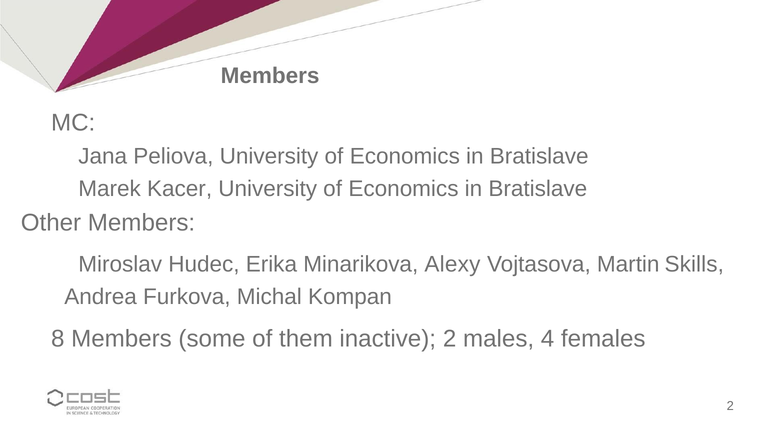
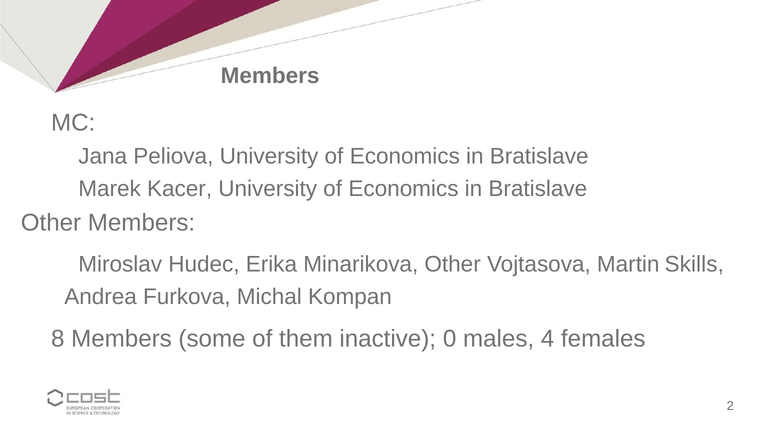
Minarikova Alexy: Alexy -> Other
inactive 2: 2 -> 0
